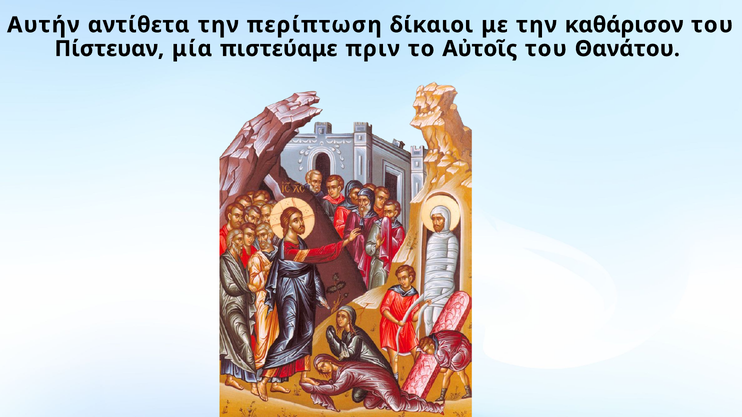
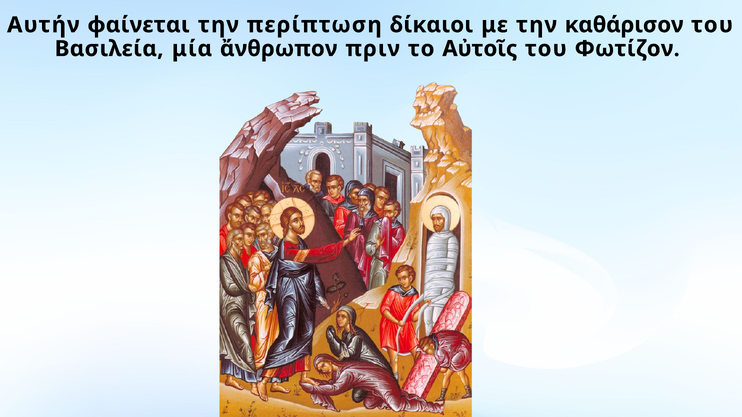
αντίθετα: αντίθετα -> φαίνεται
Πίστευαν: Πίστευαν -> Βασιλεία
πιστεύαμε: πιστεύαμε -> ἄνθρωπον
Θανάτου: Θανάτου -> Φωτίζον
